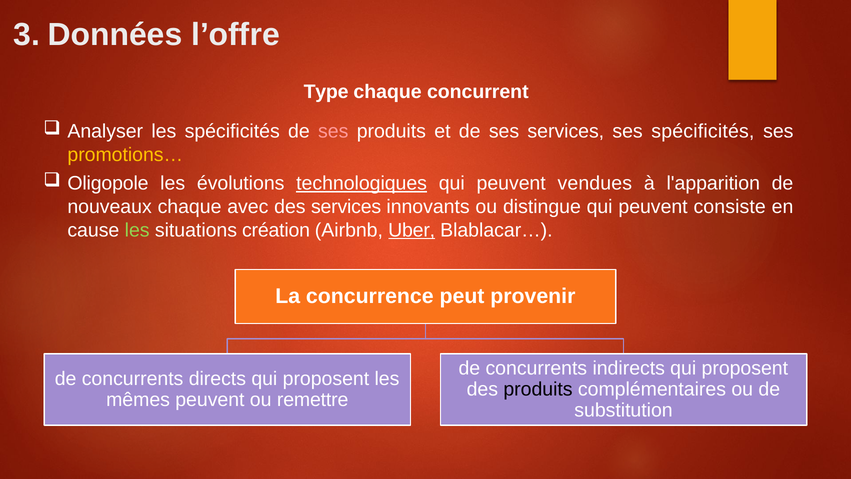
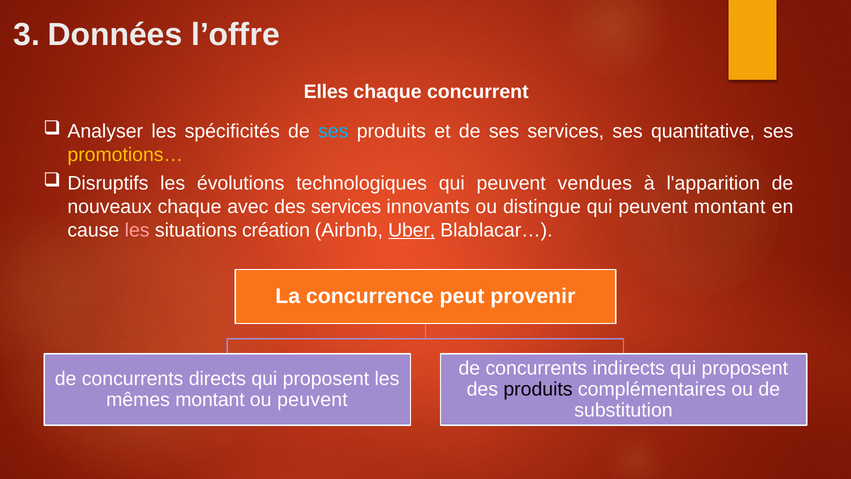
Type: Type -> Elles
ses at (333, 131) colour: pink -> light blue
ses spécificités: spécificités -> quantitative
Oligopole: Oligopole -> Disruptifs
technologiques underline: present -> none
peuvent consiste: consiste -> montant
les at (137, 230) colour: light green -> pink
peuvent at (210, 400): peuvent -> montant
ou remettre: remettre -> peuvent
